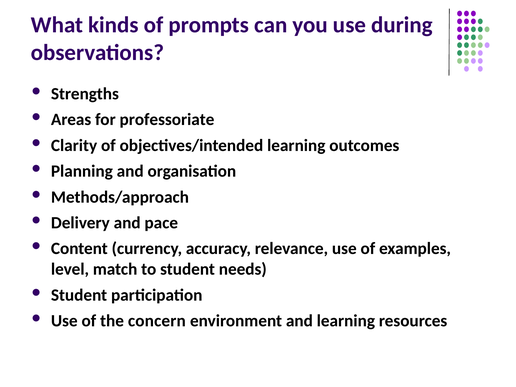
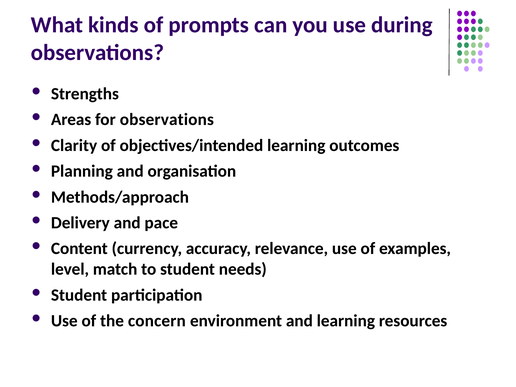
for professoriate: professoriate -> observations
